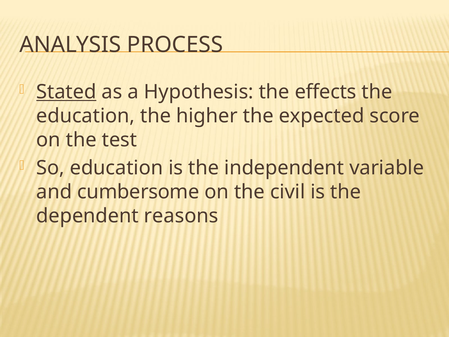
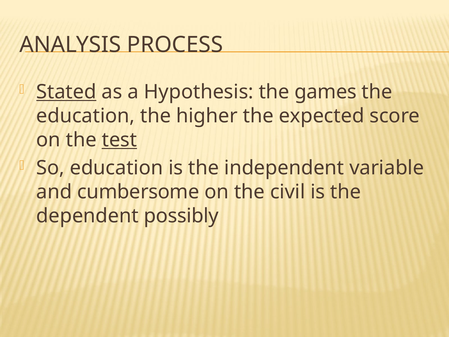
effects: effects -> games
test underline: none -> present
reasons: reasons -> possibly
